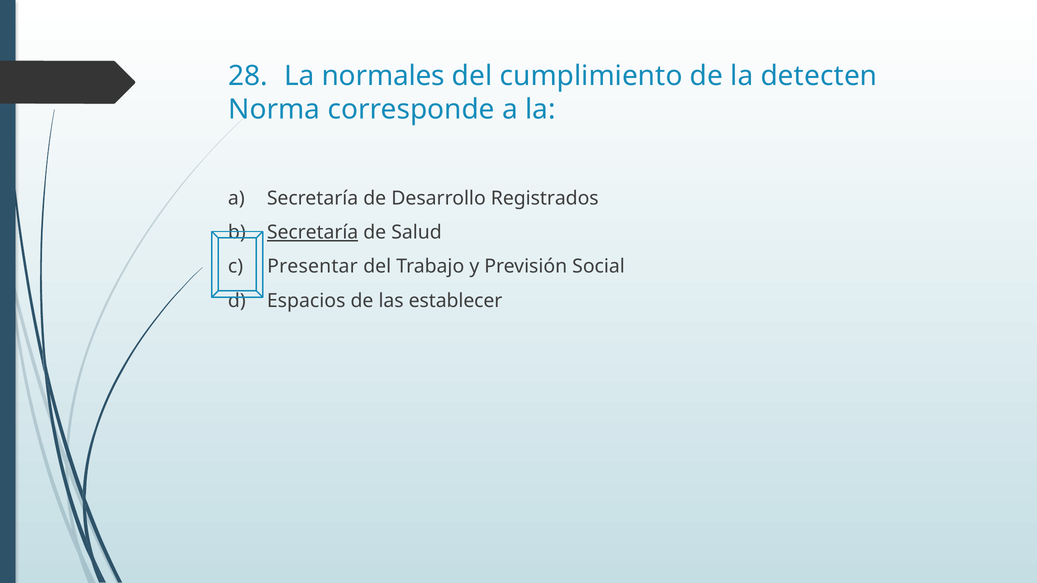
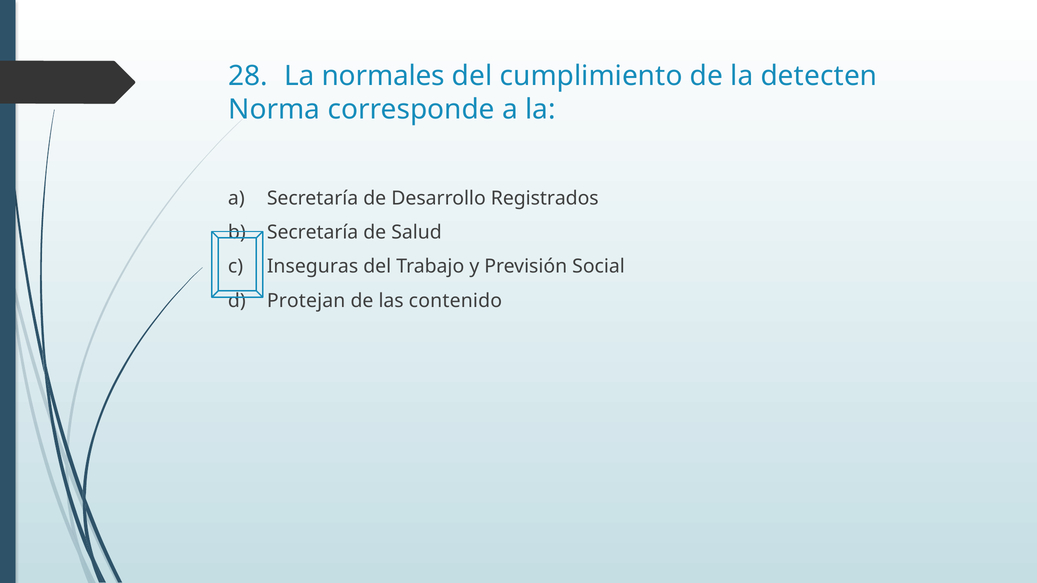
Secretaría at (313, 233) underline: present -> none
Presentar: Presentar -> Inseguras
Espacios: Espacios -> Protejan
establecer: establecer -> contenido
